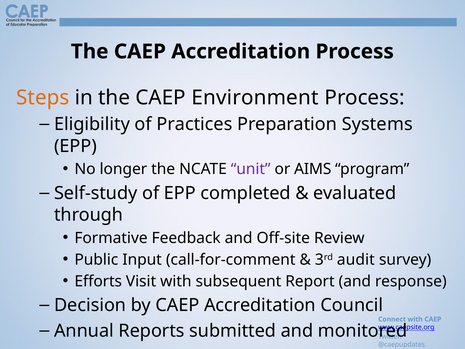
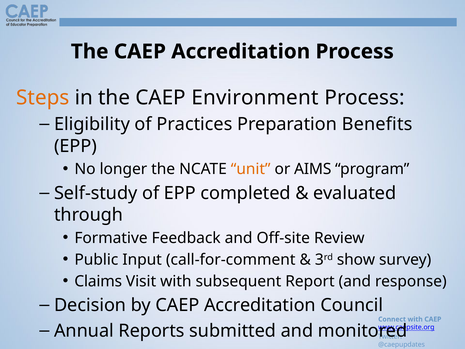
Systems: Systems -> Benefits
unit colour: purple -> orange
audit: audit -> show
Efforts: Efforts -> Claims
